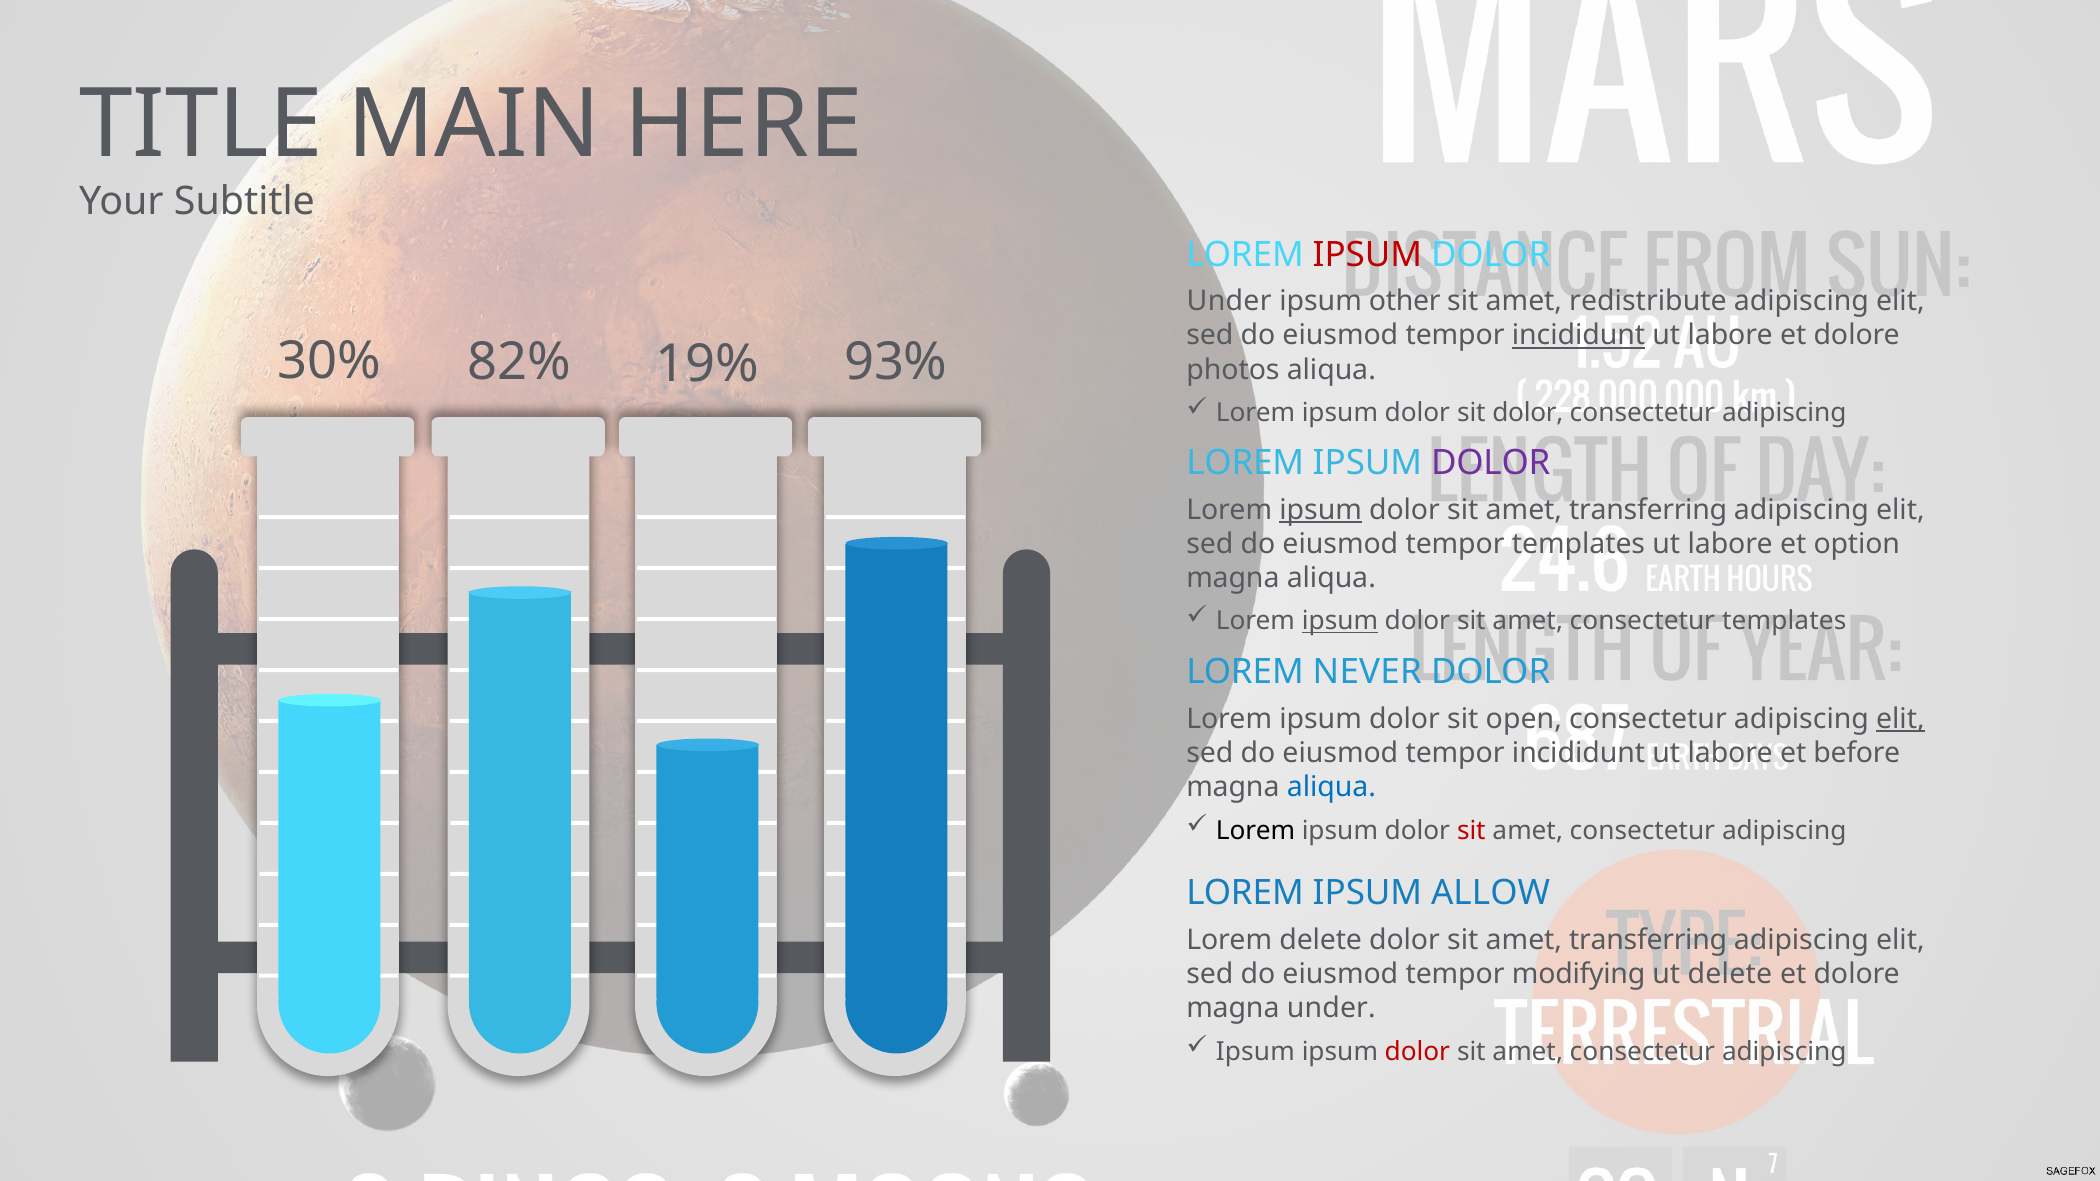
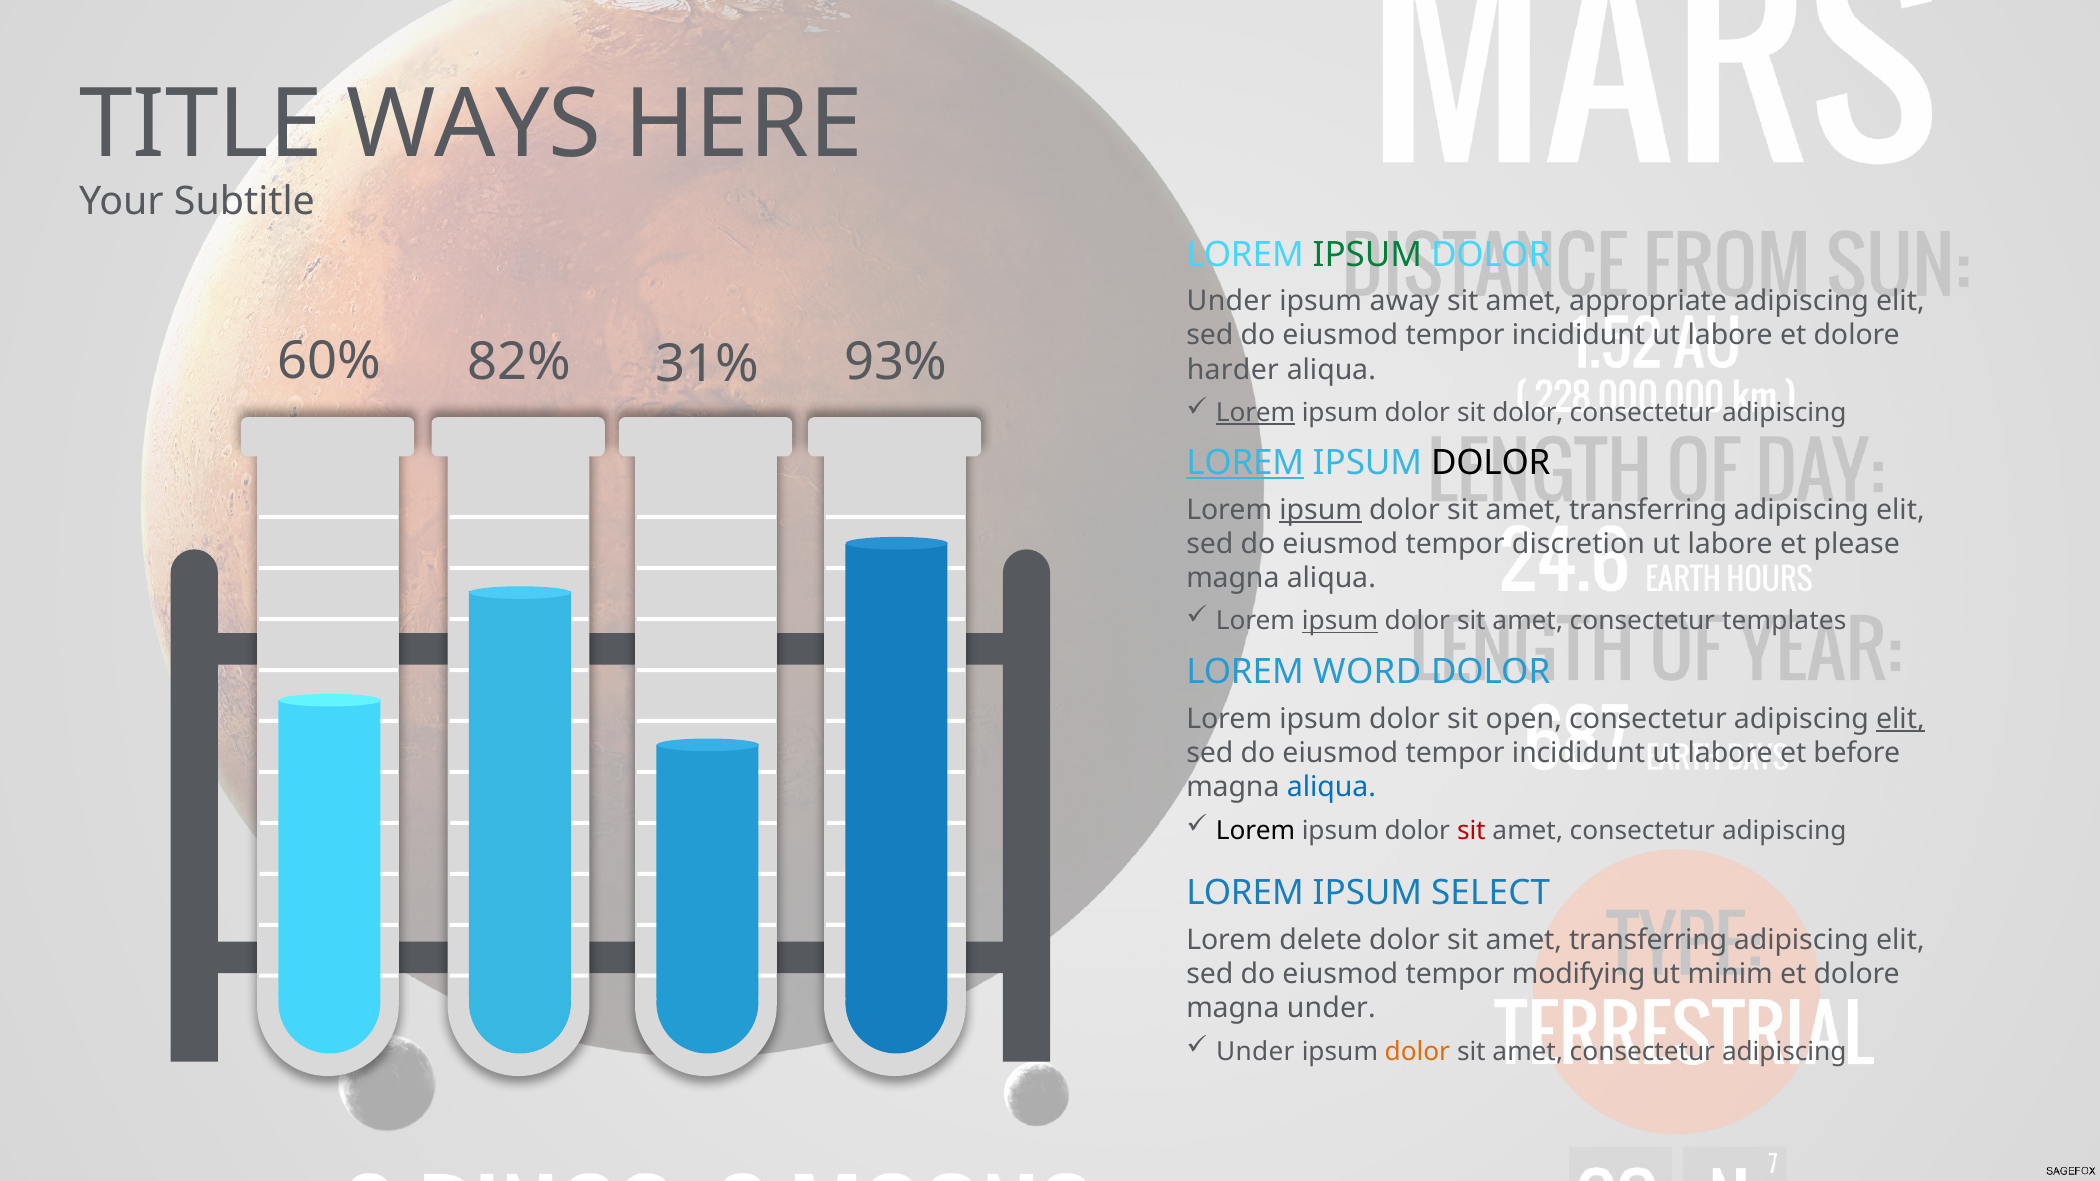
MAIN: MAIN -> WAYS
IPSUM at (1367, 255) colour: red -> green
other: other -> away
redistribute: redistribute -> appropriate
incididunt at (1579, 336) underline: present -> none
30%: 30% -> 60%
19%: 19% -> 31%
photos: photos -> harder
Lorem at (1256, 413) underline: none -> present
LOREM at (1245, 463) underline: none -> present
DOLOR at (1491, 463) colour: purple -> black
tempor templates: templates -> discretion
option: option -> please
NEVER: NEVER -> WORD
ALLOW: ALLOW -> SELECT
ut delete: delete -> minim
Ipsum at (1255, 1052): Ipsum -> Under
dolor at (1417, 1052) colour: red -> orange
